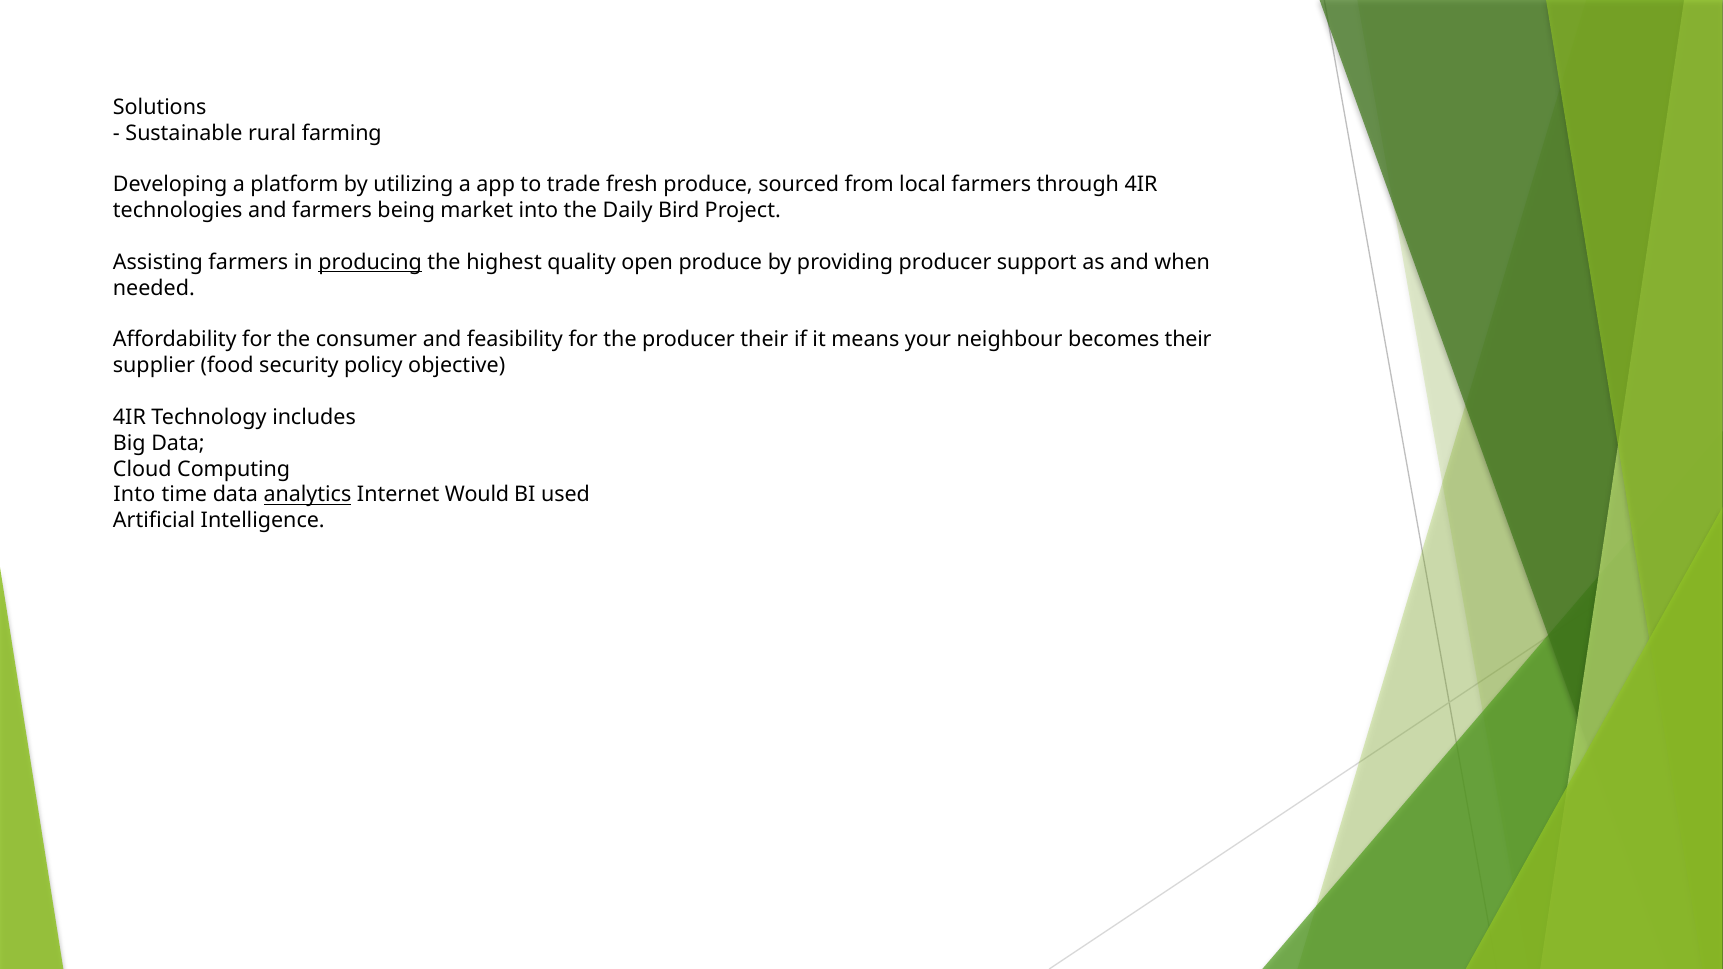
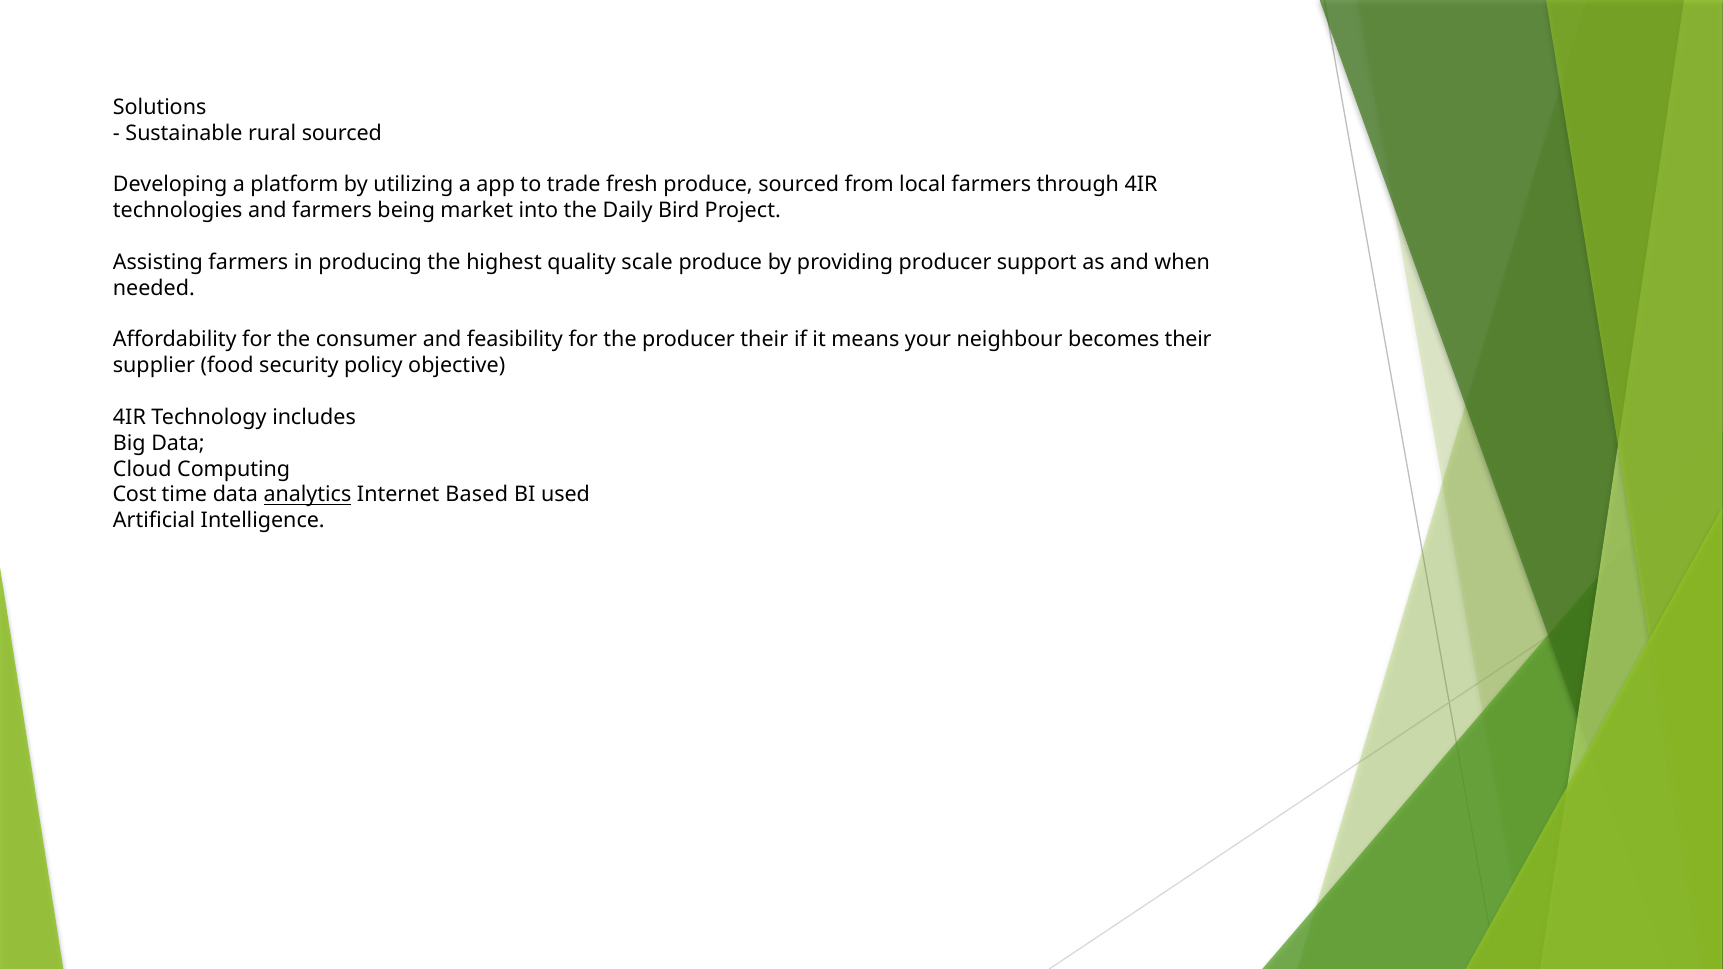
rural farming: farming -> sourced
producing underline: present -> none
open: open -> scale
Into at (134, 495): Into -> Cost
Would: Would -> Based
